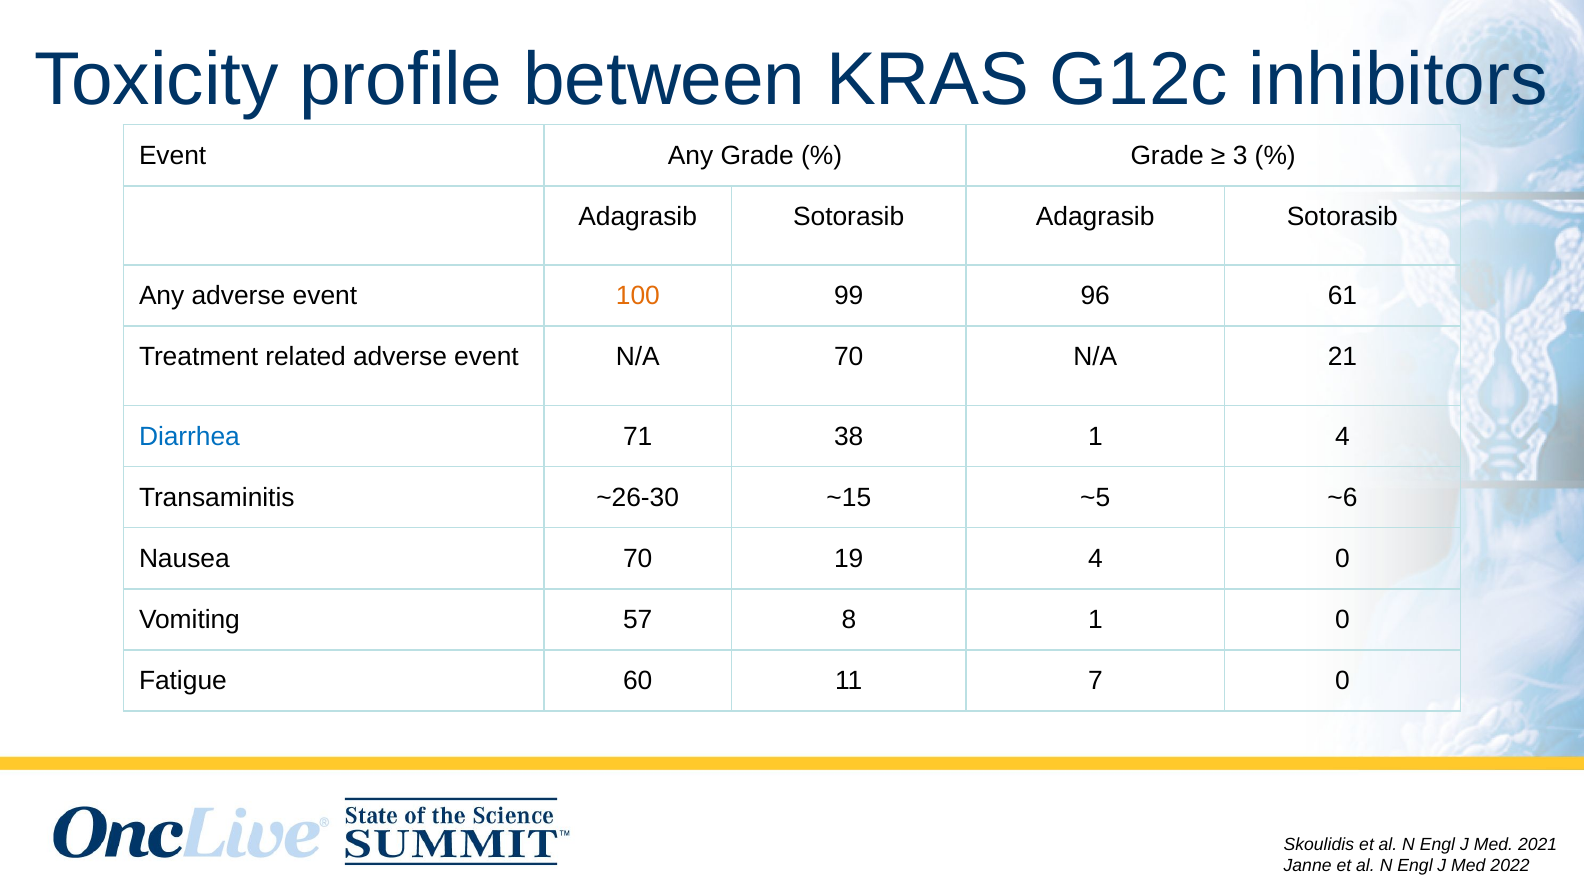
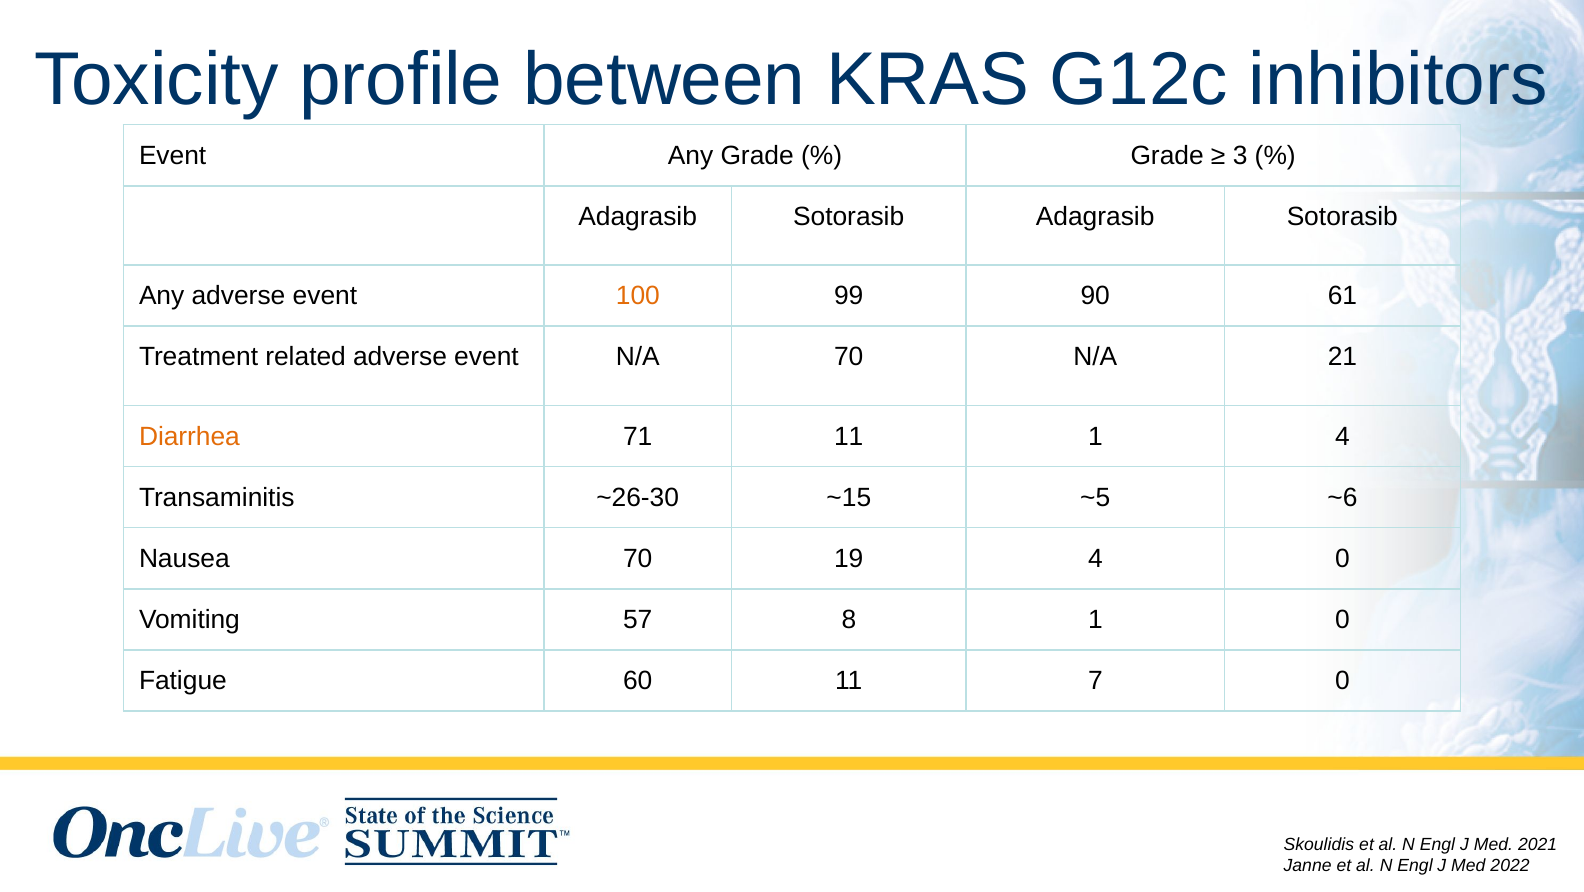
96: 96 -> 90
Diarrhea colour: blue -> orange
71 38: 38 -> 11
